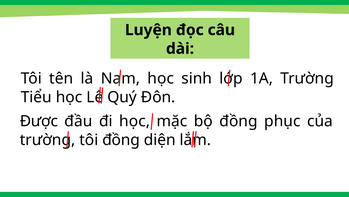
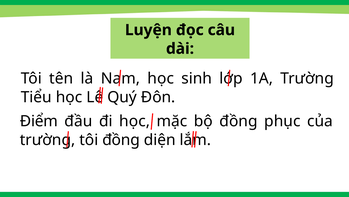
Được: Được -> Điểm
